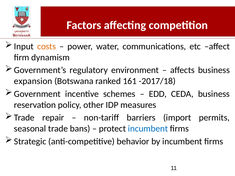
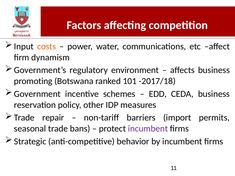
expansion: expansion -> promoting
161: 161 -> 101
incumbent at (148, 129) colour: blue -> purple
